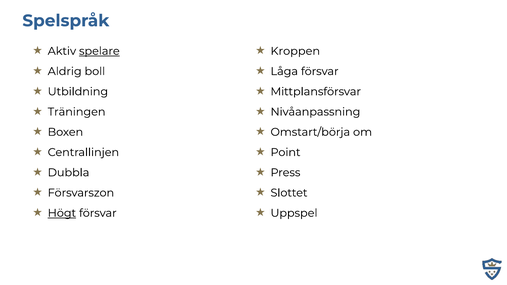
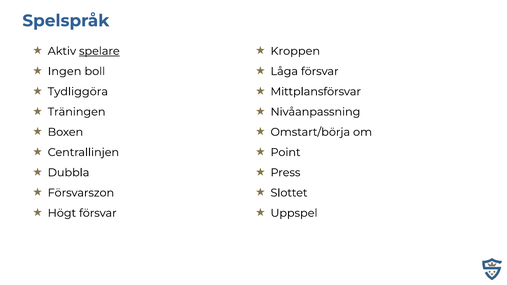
Aldrig: Aldrig -> Ingen
Utbildning: Utbildning -> Tydliggöra
Högt underline: present -> none
